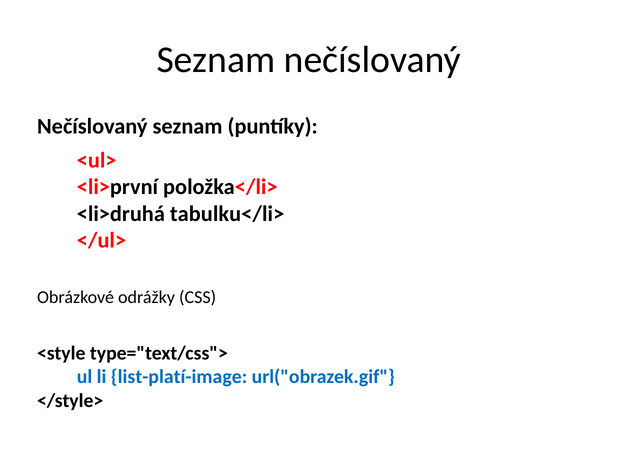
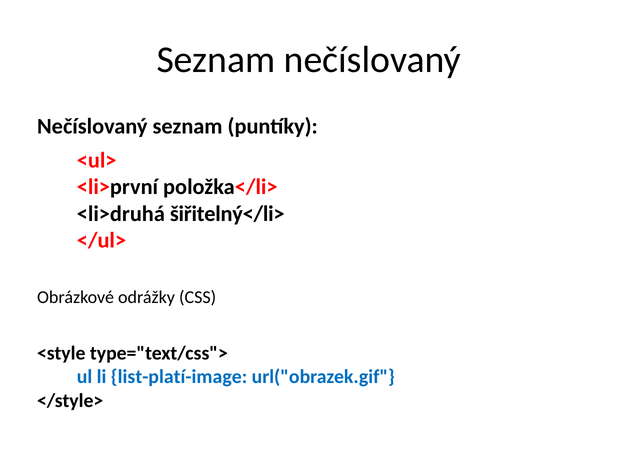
tabulku</li>: tabulku</li> -> šiřitelný</li>
